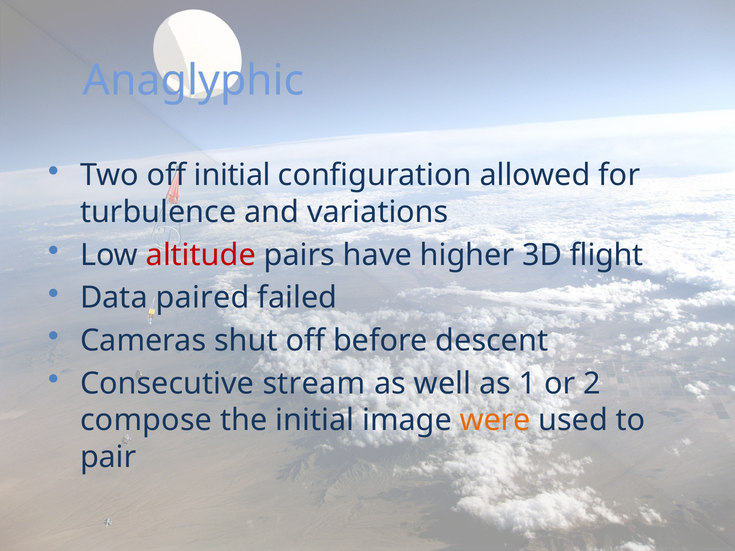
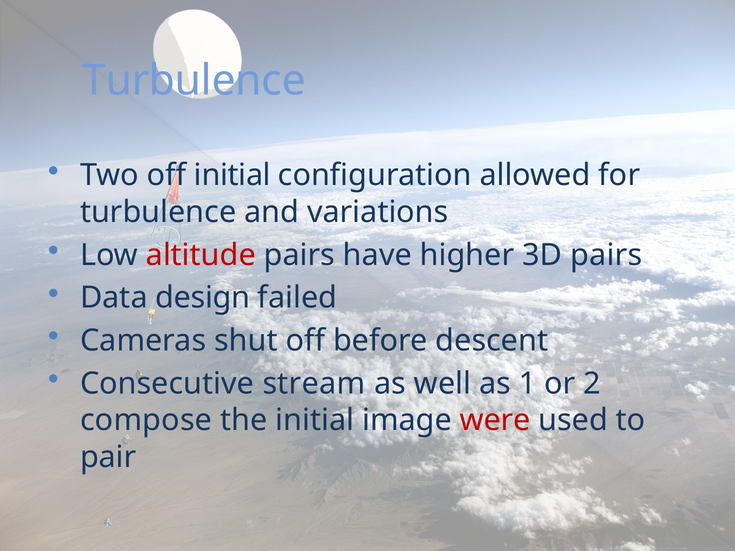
Anaglyphic at (194, 81): Anaglyphic -> Turbulence
3D flight: flight -> pairs
paired: paired -> design
were colour: orange -> red
